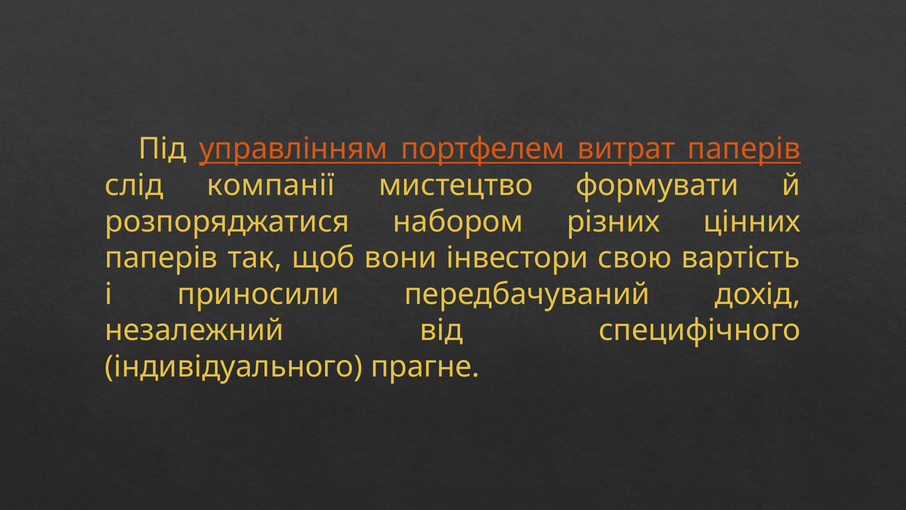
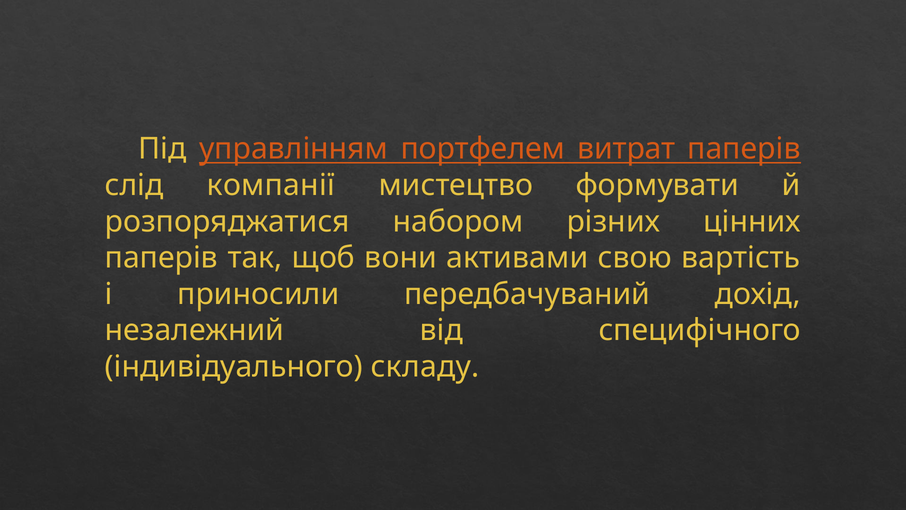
інвестори: інвестори -> активами
прагне: прагне -> складу
